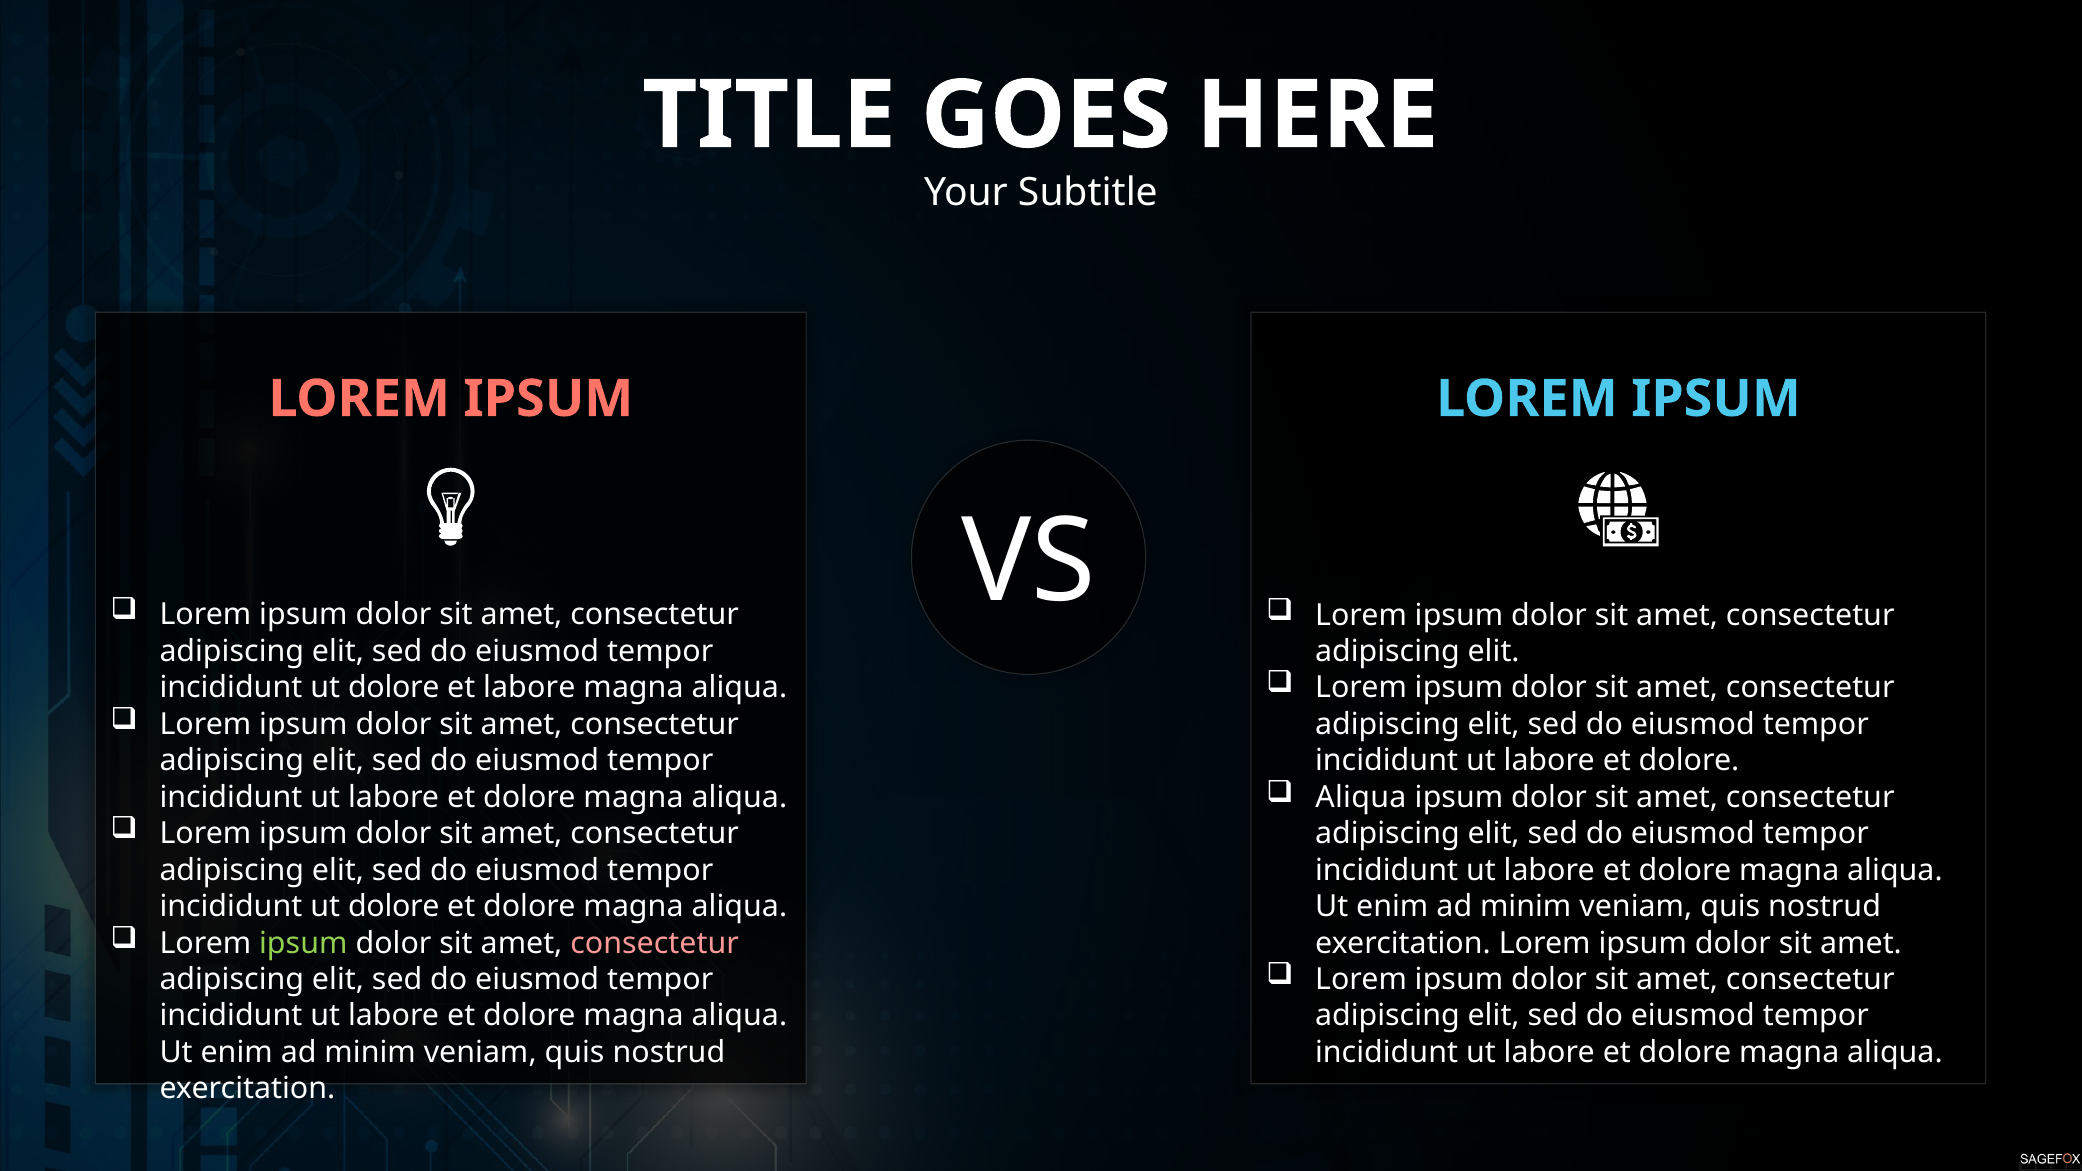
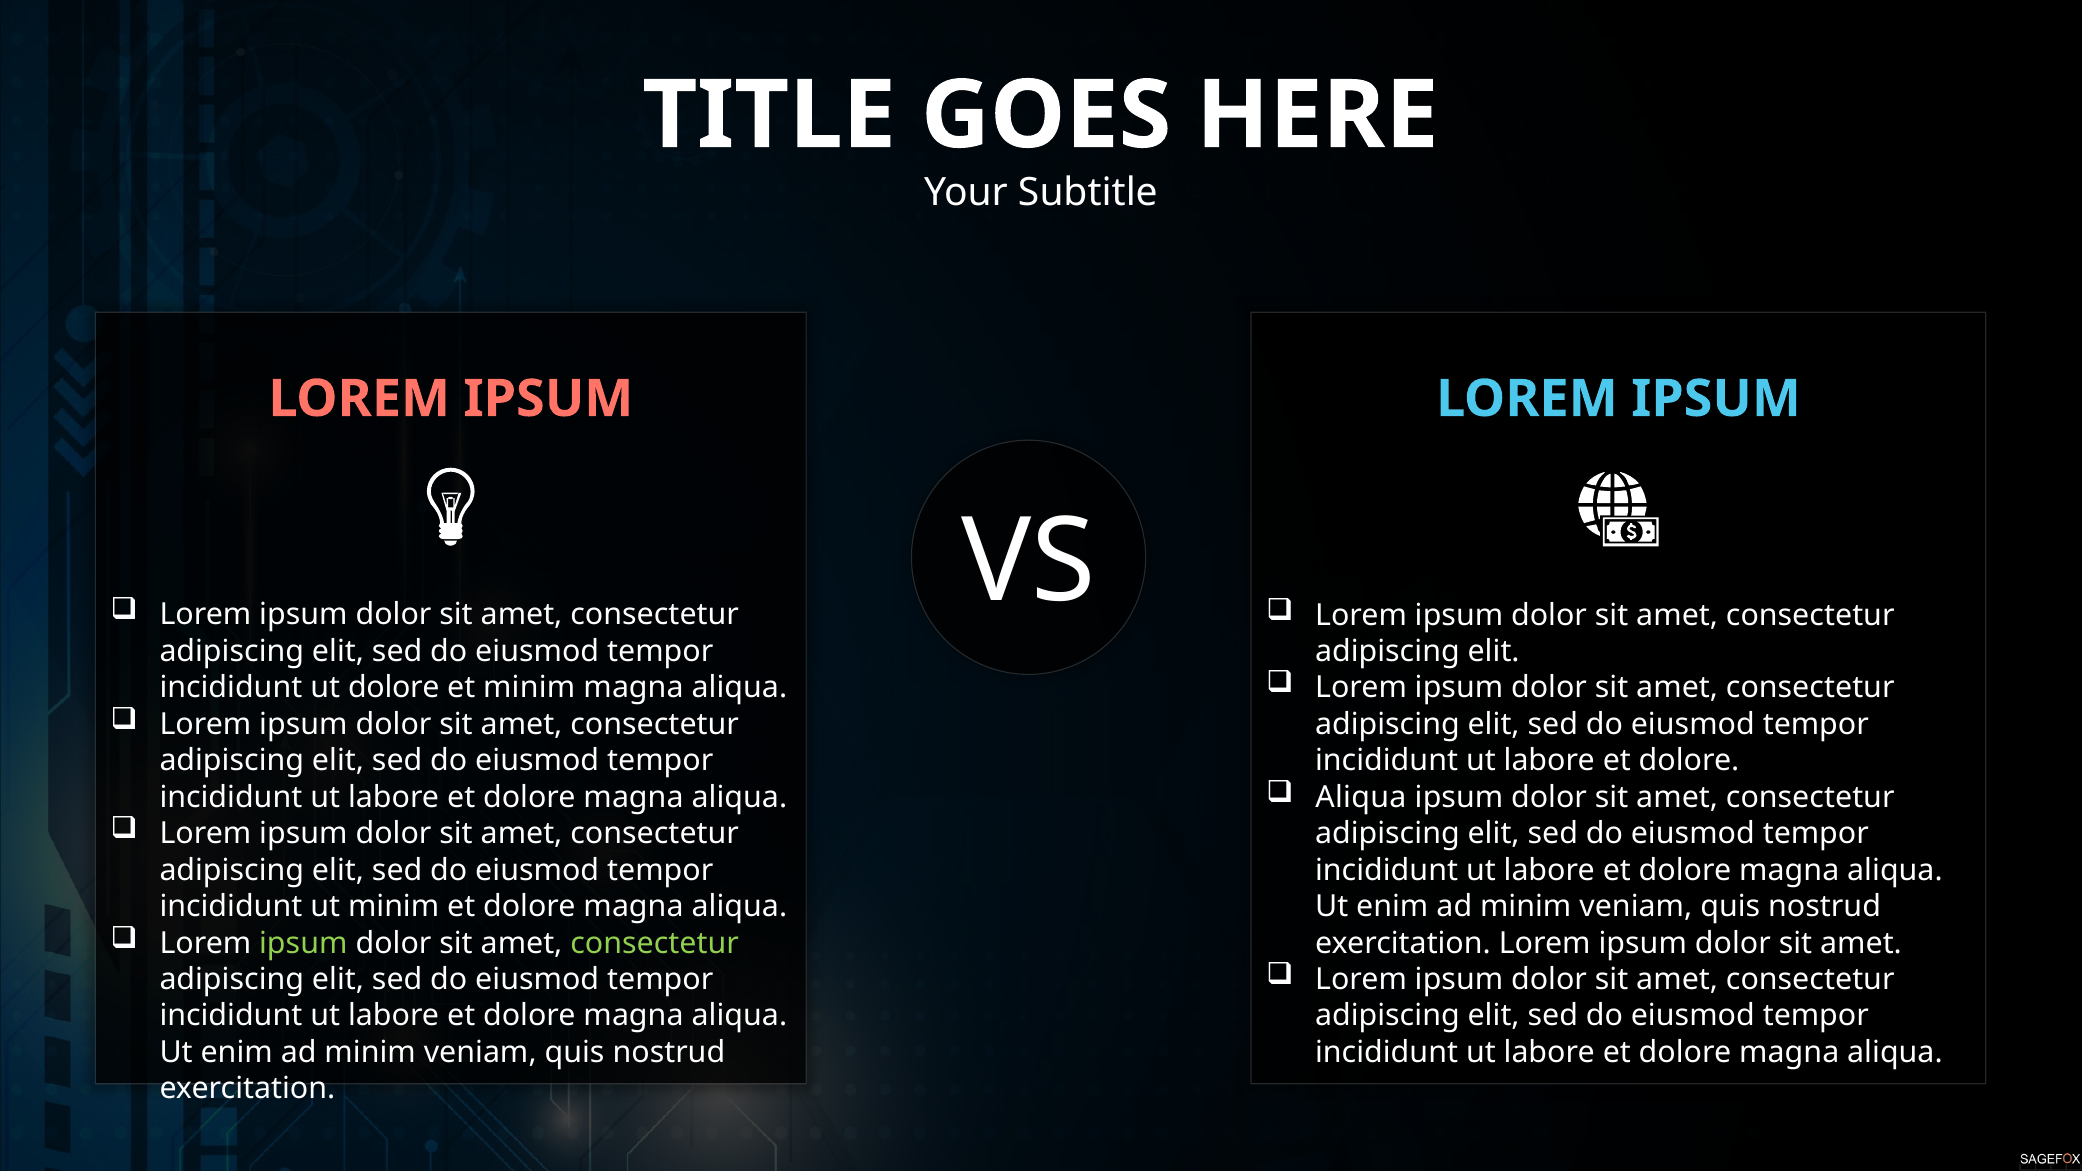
et labore: labore -> minim
dolore at (394, 907): dolore -> minim
consectetur at (655, 943) colour: pink -> light green
